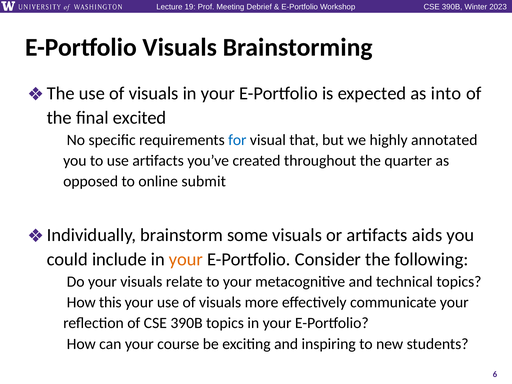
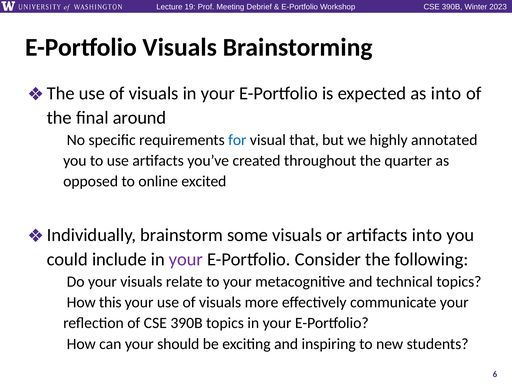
excited: excited -> around
submit: submit -> excited
artifacts aids: aids -> into
your at (186, 259) colour: orange -> purple
course: course -> should
